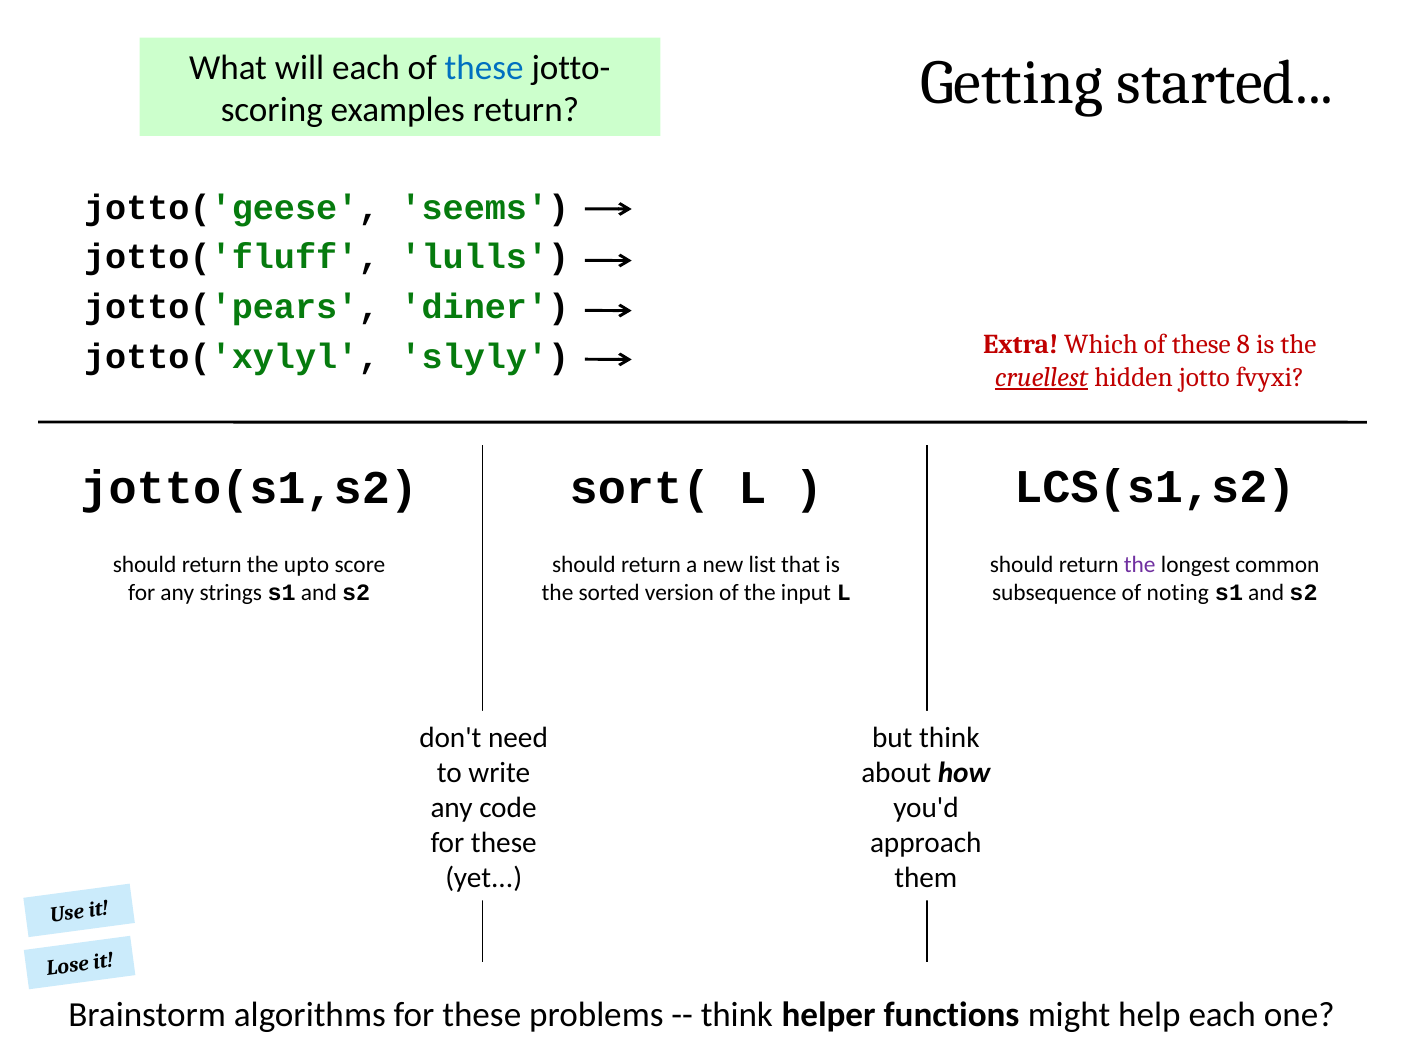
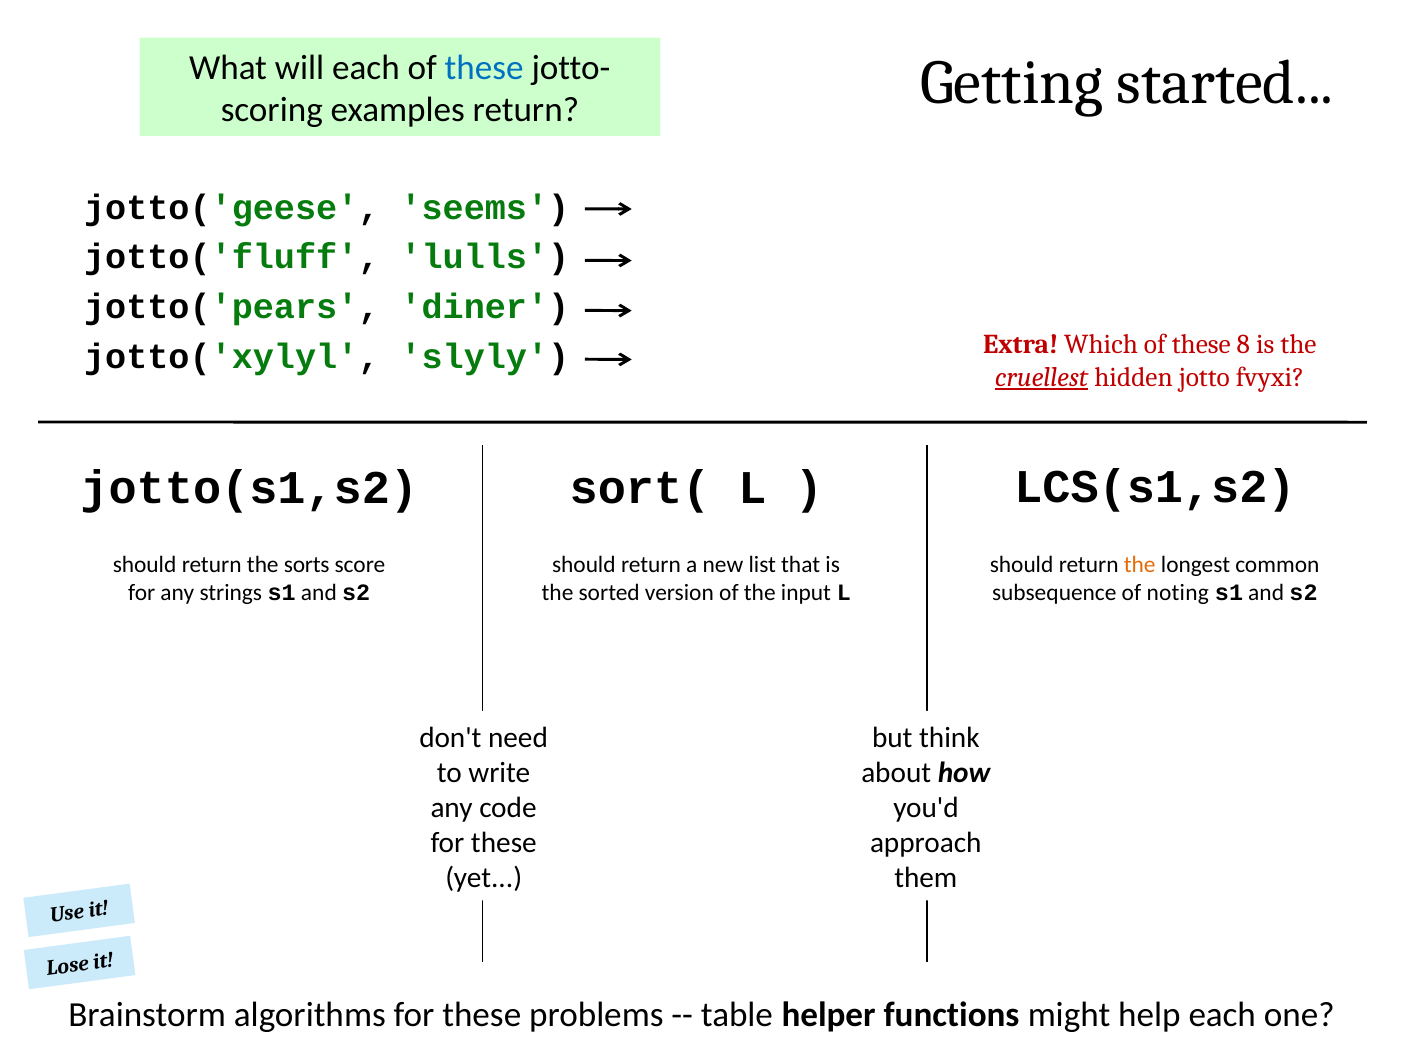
upto: upto -> sorts
the at (1140, 565) colour: purple -> orange
think at (737, 1015): think -> table
